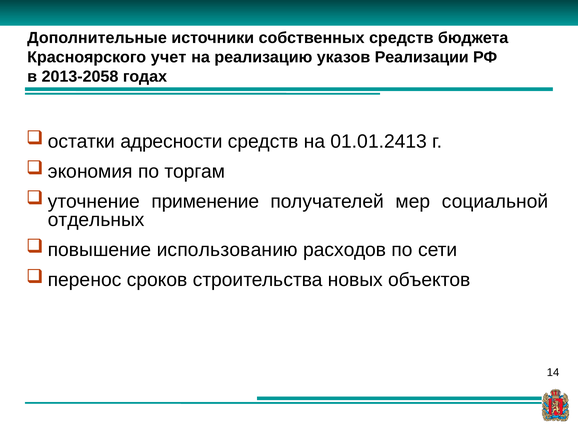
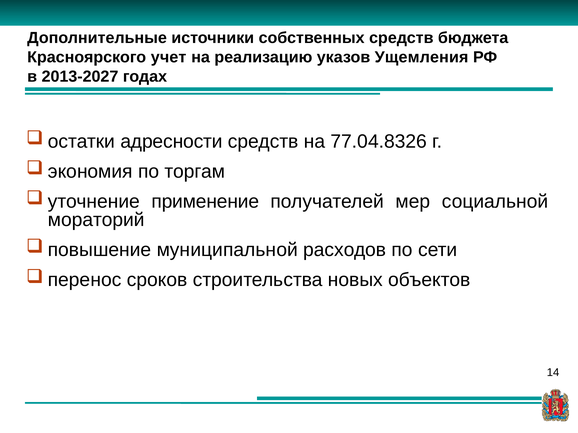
Реализации: Реализации -> Ущемления
2013-2058: 2013-2058 -> 2013-2027
01.01.2413: 01.01.2413 -> 77.04.8326
отдельных: отдельных -> мораторий
использованию: использованию -> муниципальной
